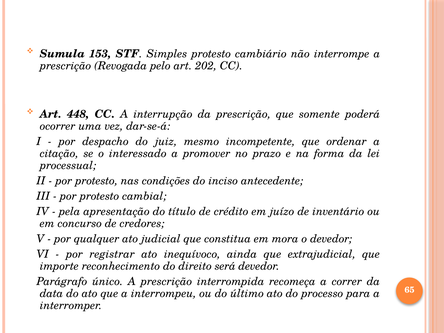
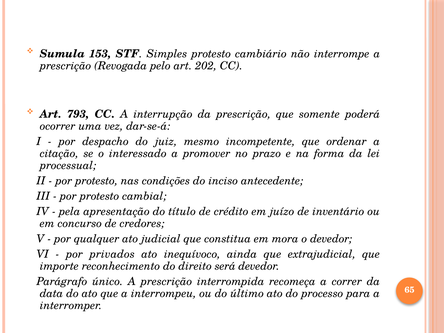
448: 448 -> 793
registrar: registrar -> privados
